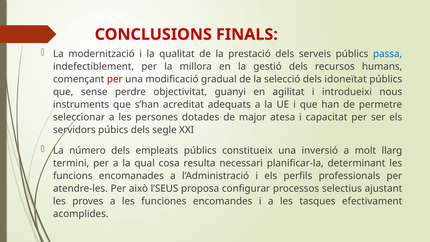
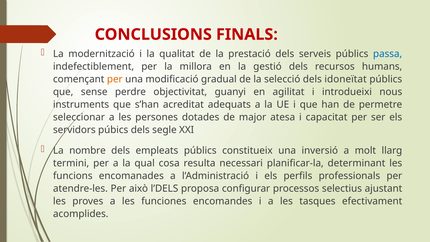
per at (115, 79) colour: red -> orange
número: número -> nombre
l’SEUS: l’SEUS -> l’DELS
